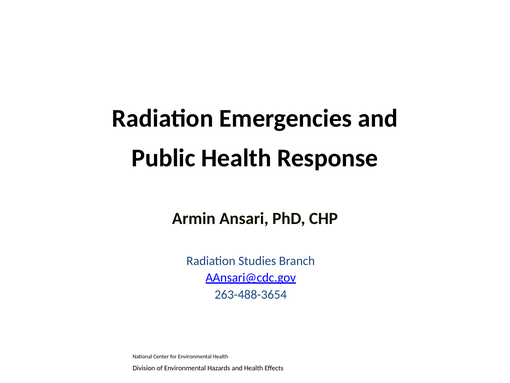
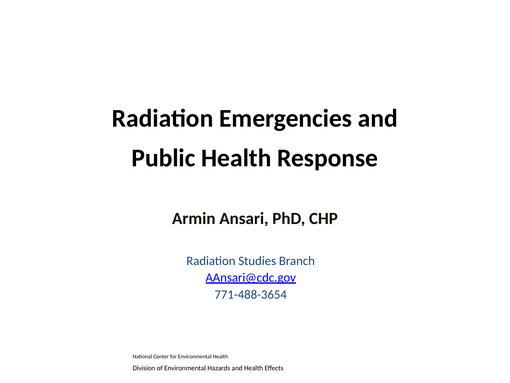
263-488-3654: 263-488-3654 -> 771-488-3654
